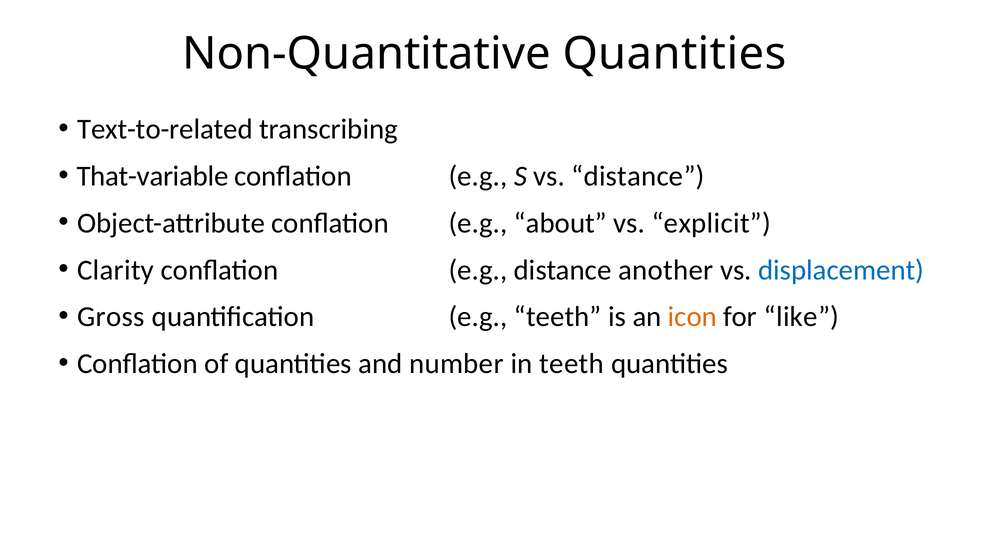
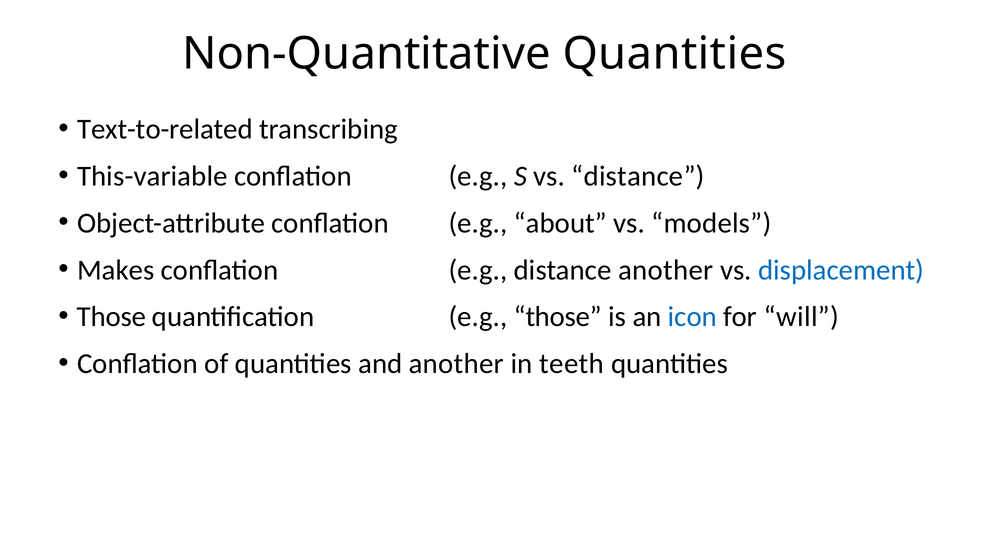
That-variable: That-variable -> This-variable
explicit: explicit -> models
Clarity: Clarity -> Makes
Gross at (111, 317): Gross -> Those
e.g teeth: teeth -> those
icon colour: orange -> blue
like: like -> will
and number: number -> another
